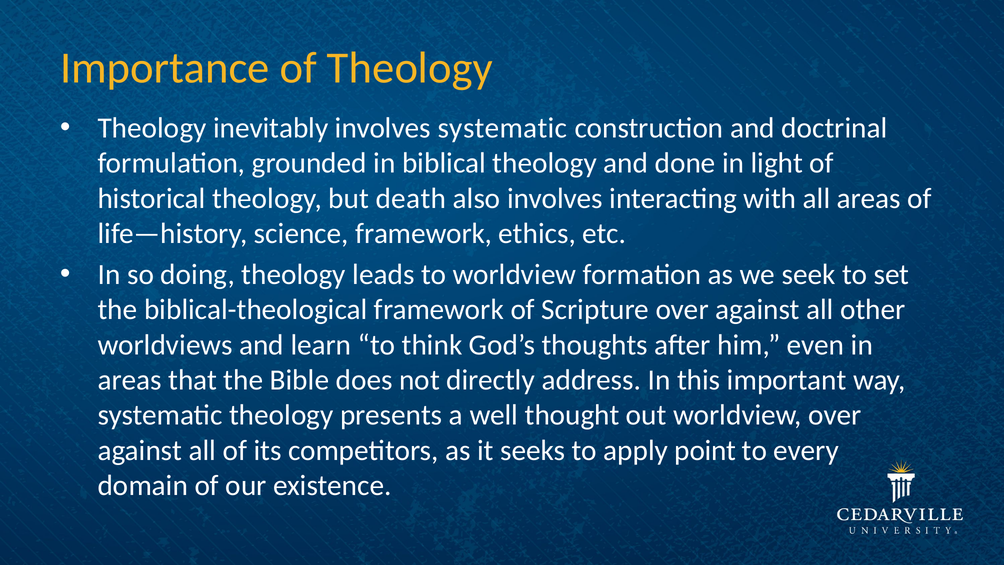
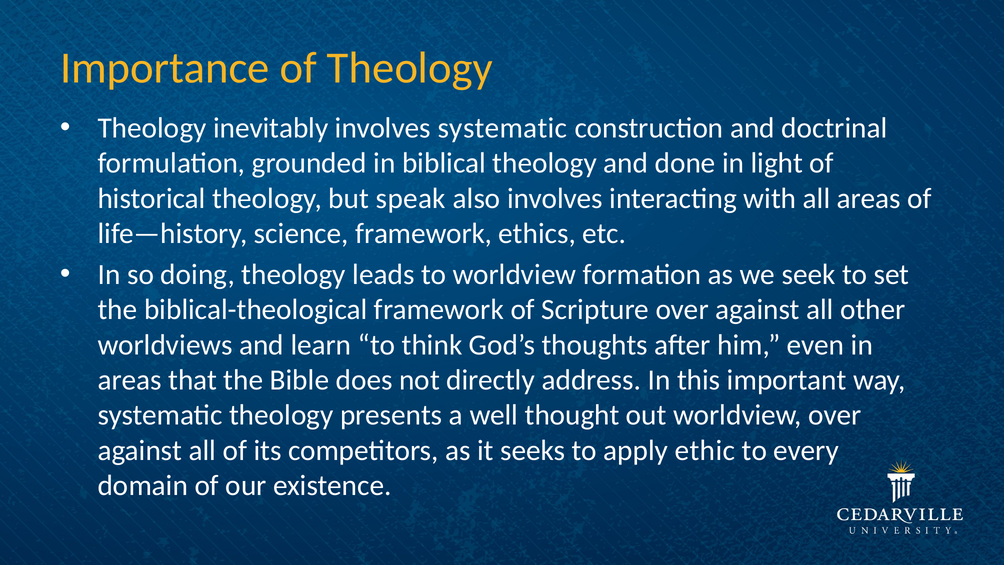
death: death -> speak
point: point -> ethic
